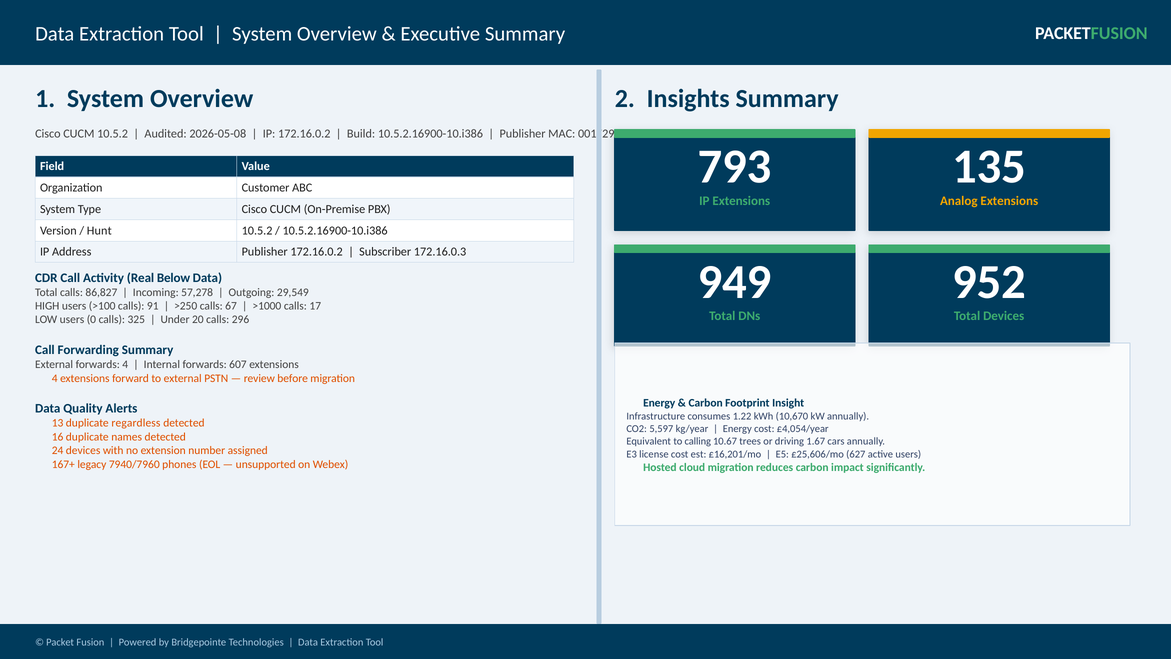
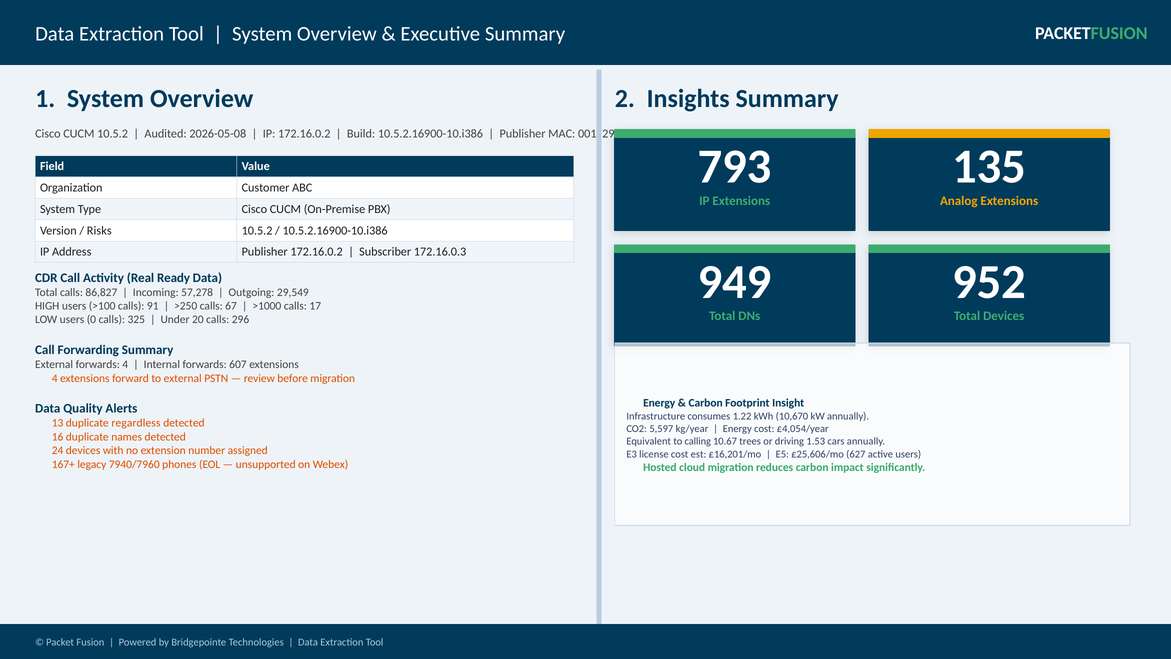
Hunt: Hunt -> Risks
Below: Below -> Ready
1.67: 1.67 -> 1.53
